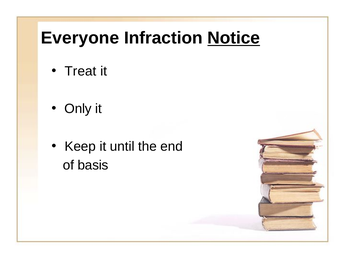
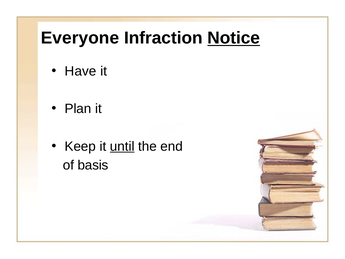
Treat: Treat -> Have
Only: Only -> Plan
until underline: none -> present
